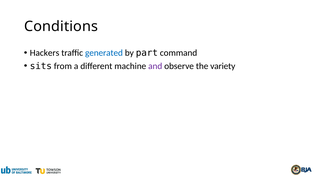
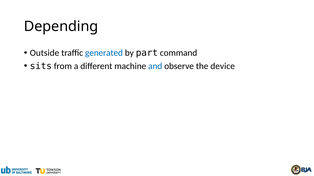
Conditions: Conditions -> Depending
Hackers: Hackers -> Outside
and colour: purple -> blue
variety: variety -> device
